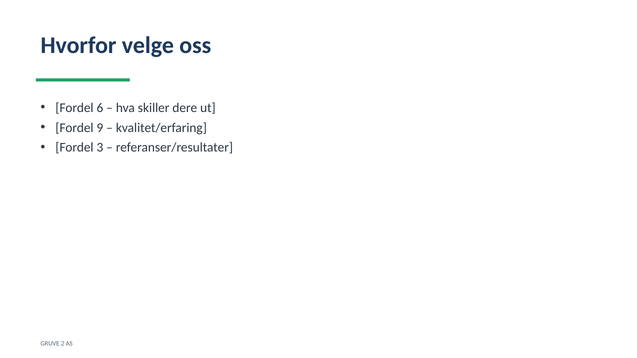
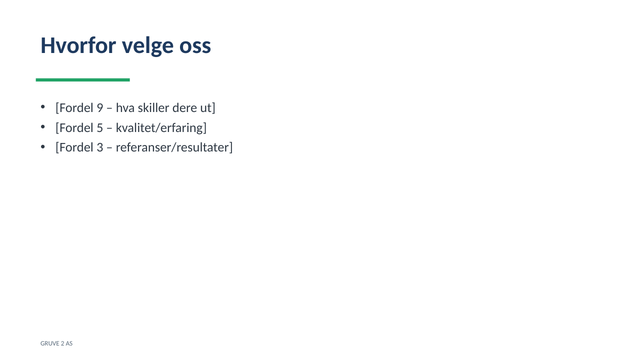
6: 6 -> 9
9: 9 -> 5
